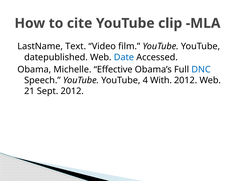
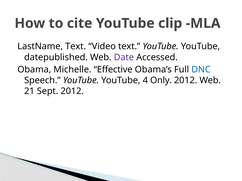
Video film: film -> text
Date colour: blue -> purple
With: With -> Only
